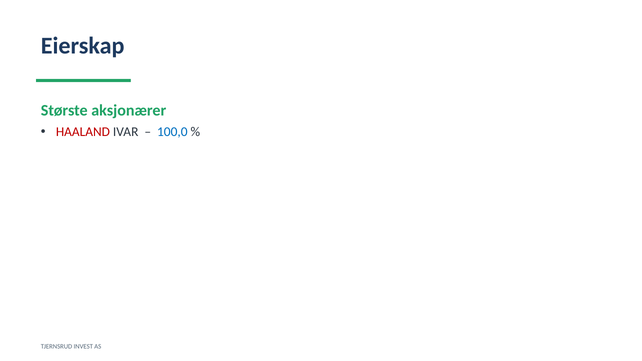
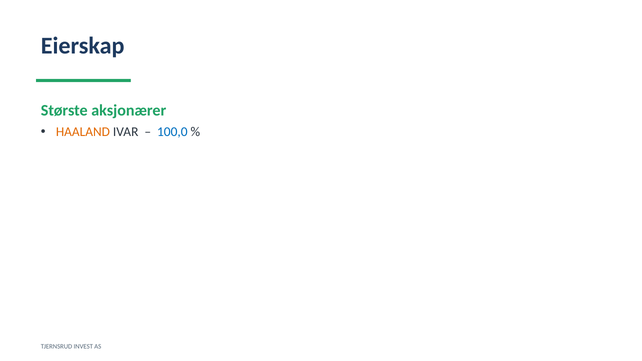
HAALAND colour: red -> orange
